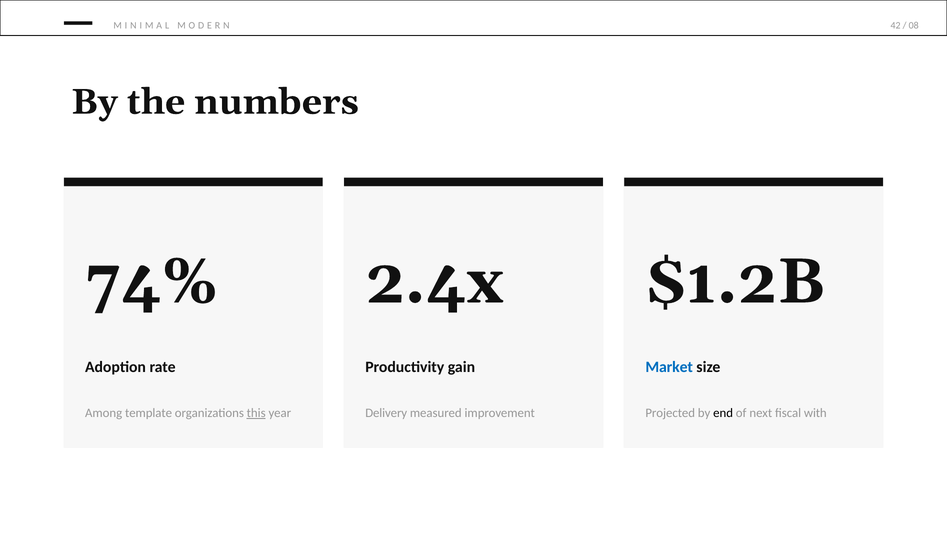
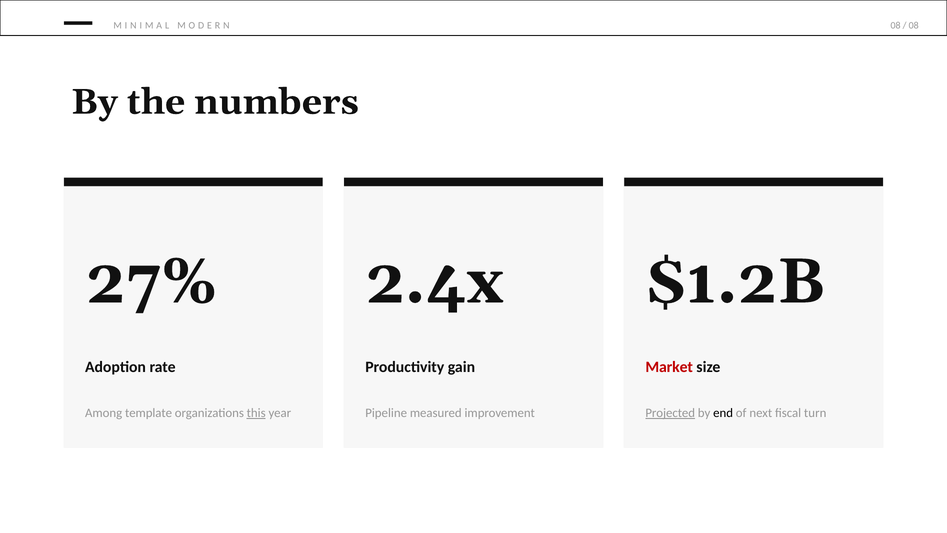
42 at (896, 26): 42 -> 08
74%: 74% -> 27%
Market colour: blue -> red
Delivery: Delivery -> Pipeline
Projected underline: none -> present
with: with -> turn
